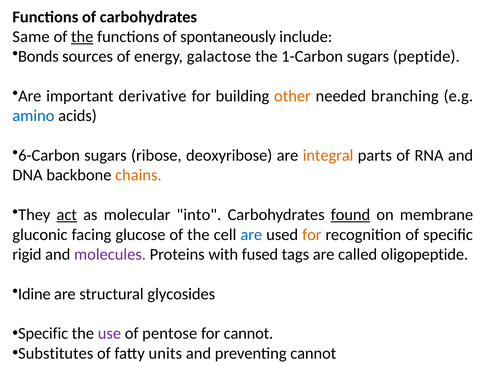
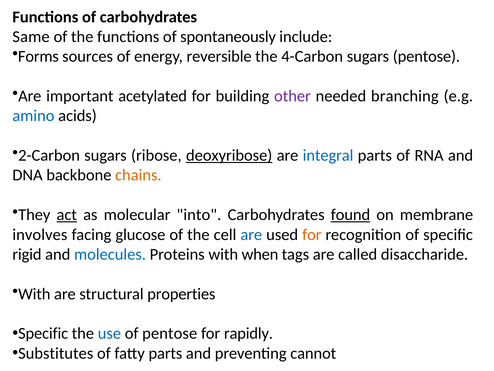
the at (82, 37) underline: present -> none
Bonds: Bonds -> Forms
galactose: galactose -> reversible
1-Carbon: 1-Carbon -> 4-Carbon
sugars peptide: peptide -> pentose
derivative: derivative -> acetylated
other colour: orange -> purple
6-Carbon: 6-Carbon -> 2-Carbon
deoxyribose underline: none -> present
integral colour: orange -> blue
gluconic: gluconic -> involves
molecules colour: purple -> blue
fused: fused -> when
oligopeptide: oligopeptide -> disaccharide
Idine at (34, 294): Idine -> With
glycosides: glycosides -> properties
use colour: purple -> blue
for cannot: cannot -> rapidly
fatty units: units -> parts
